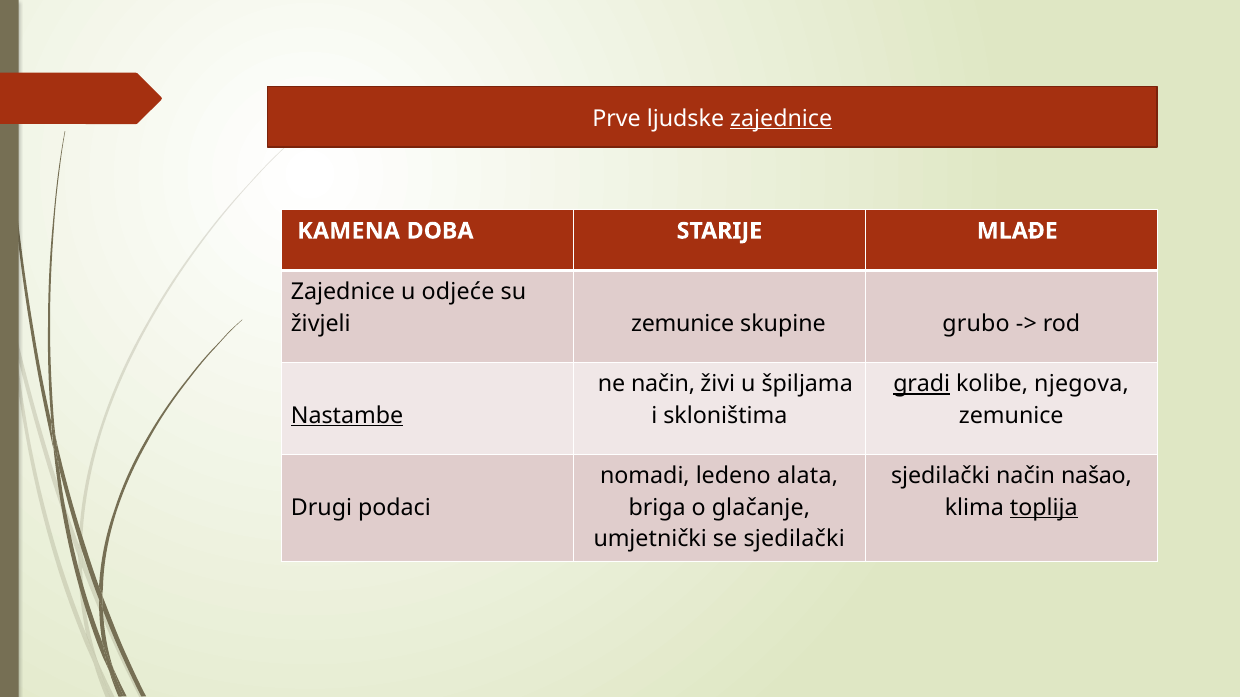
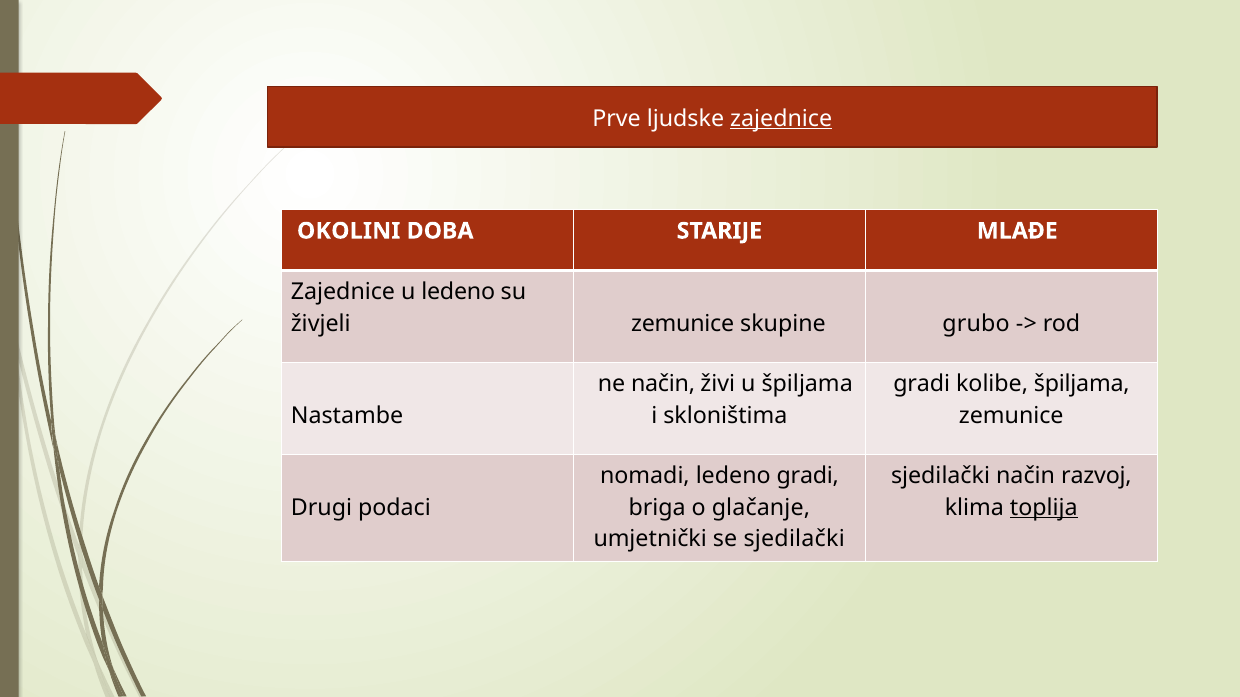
KAMENA: KAMENA -> OKOLINI
u odjeće: odjeće -> ledeno
gradi at (922, 384) underline: present -> none
kolibe njegova: njegova -> špiljama
Nastambe underline: present -> none
ledeno alata: alata -> gradi
našao: našao -> razvoj
